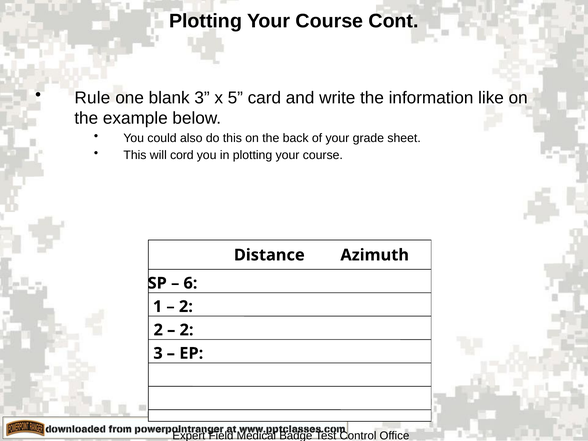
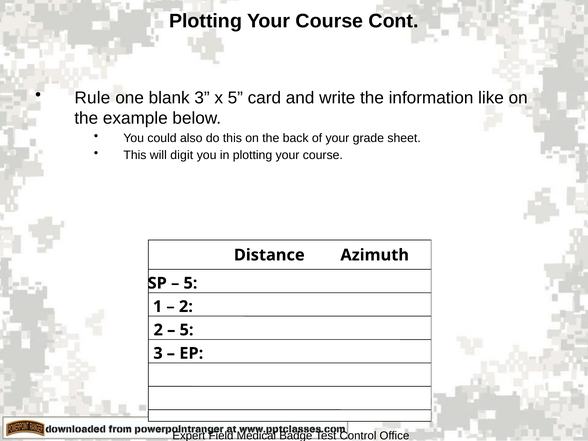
cord: cord -> digit
6 at (190, 283): 6 -> 5
2 at (187, 330): 2 -> 5
